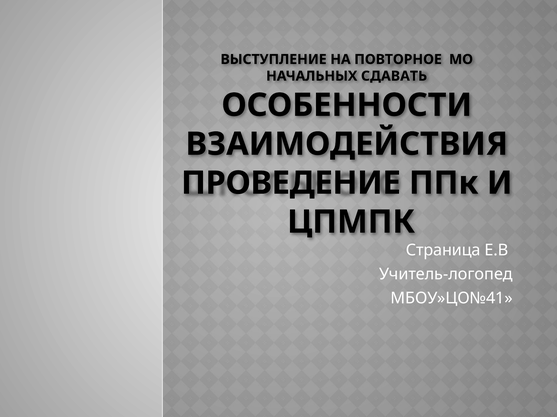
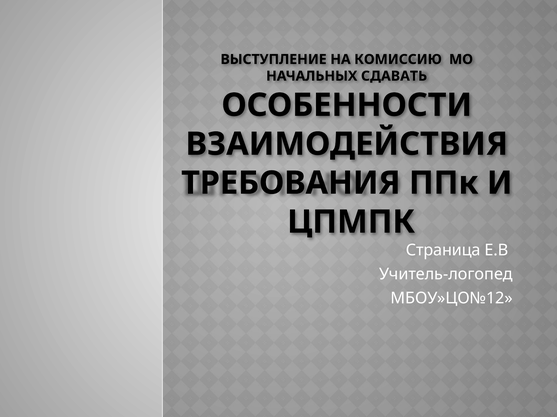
ПОВТОРНОЕ: ПОВТОРНОЕ -> КОМИССИЮ
ПРОВЕДЕНИЕ: ПРОВЕДЕНИЕ -> ТРЕБОВАНИЯ
МБОУ»ЦО№41: МБОУ»ЦО№41 -> МБОУ»ЦО№12
